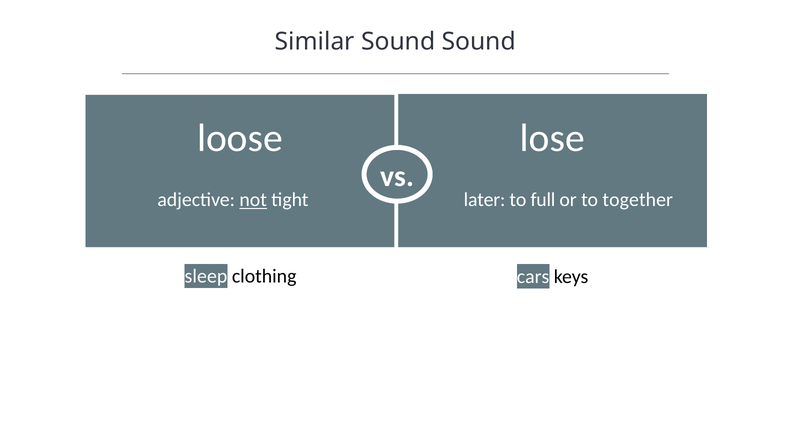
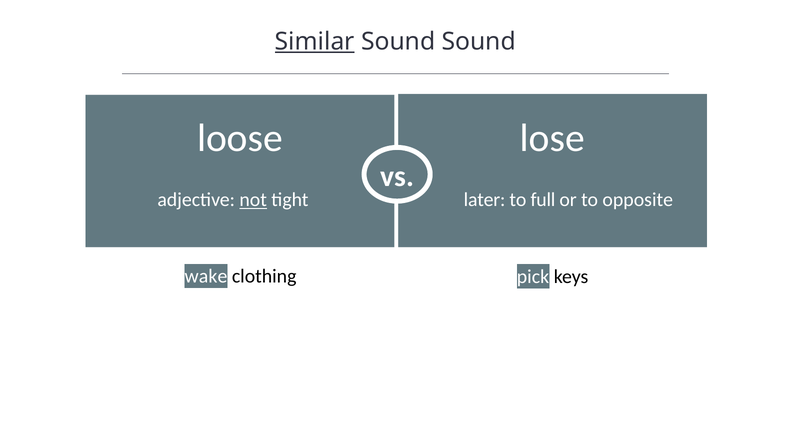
Similar underline: none -> present
together: together -> opposite
sleep: sleep -> wake
cars: cars -> pick
